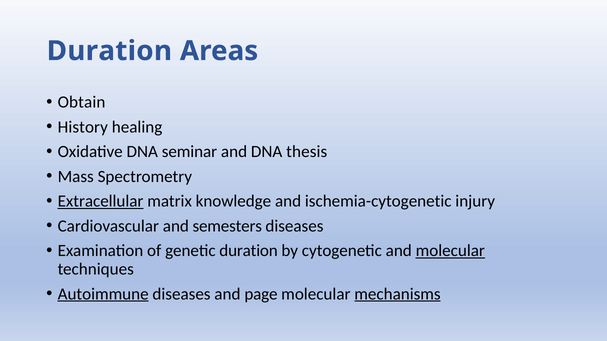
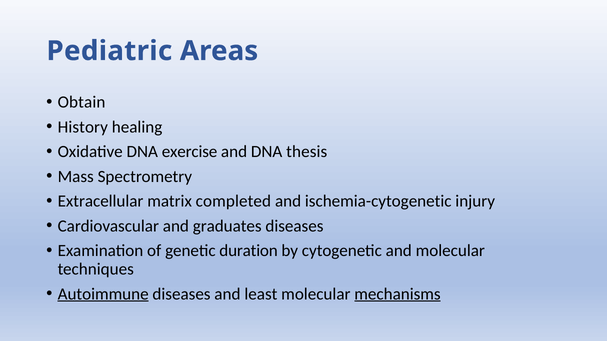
Duration at (109, 51): Duration -> Pediatric
seminar: seminar -> exercise
Extracellular underline: present -> none
knowledge: knowledge -> completed
semesters: semesters -> graduates
molecular at (450, 251) underline: present -> none
page: page -> least
